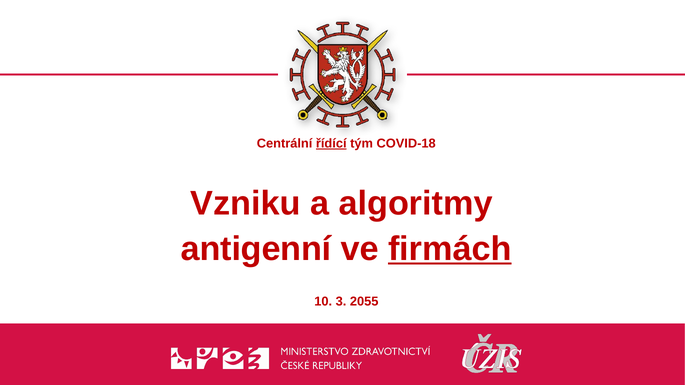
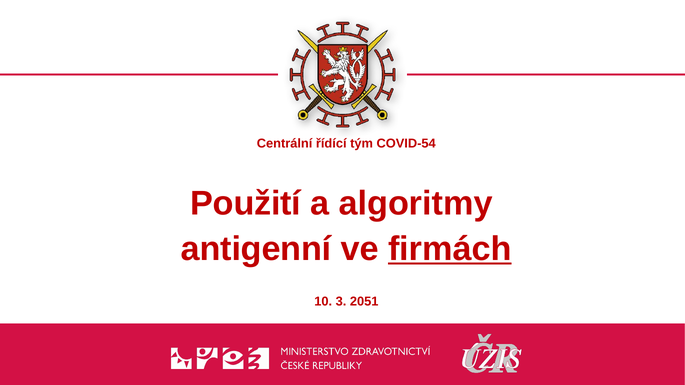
řídící underline: present -> none
COVID-18: COVID-18 -> COVID-54
Vzniku: Vzniku -> Použití
2055: 2055 -> 2051
